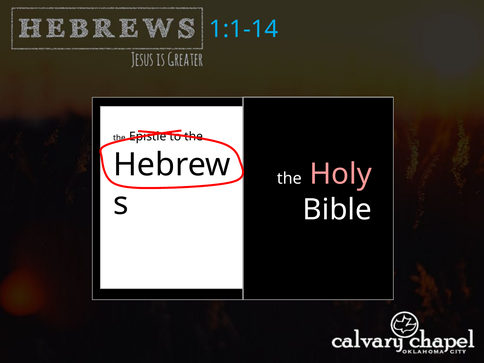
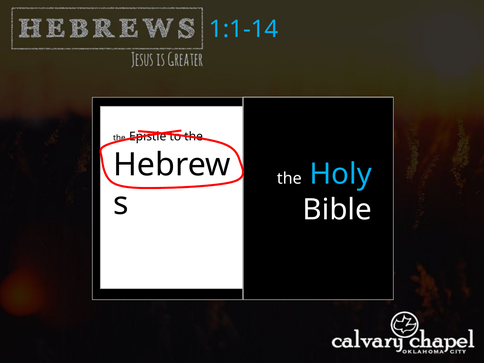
Holy colour: pink -> light blue
